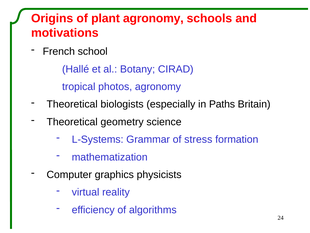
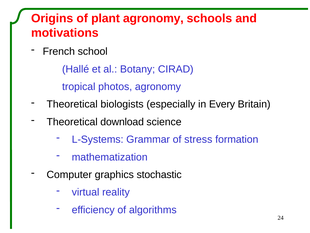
Paths: Paths -> Every
geometry: geometry -> download
physicists: physicists -> stochastic
